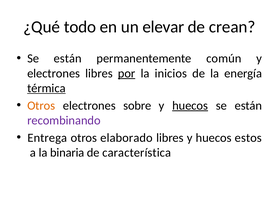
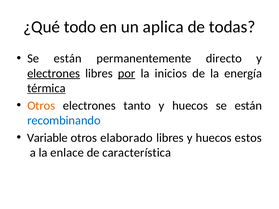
elevar: elevar -> aplica
crean: crean -> todas
común: común -> directo
electrones at (54, 73) underline: none -> present
sobre: sobre -> tanto
huecos at (190, 106) underline: present -> none
recombinando colour: purple -> blue
Entrega: Entrega -> Variable
binaria: binaria -> enlace
